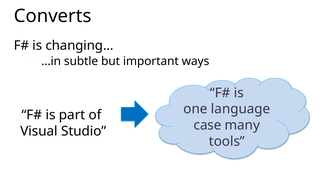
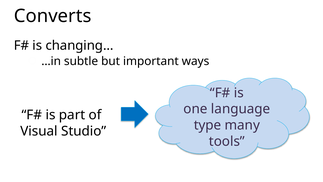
case: case -> type
